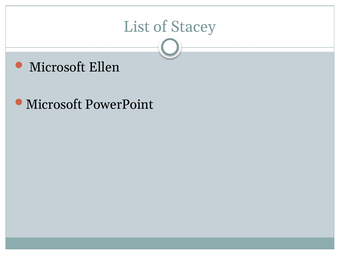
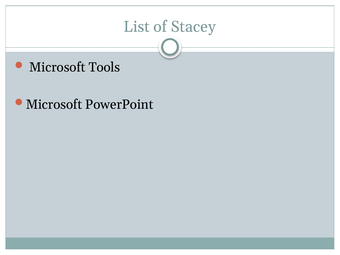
Ellen: Ellen -> Tools
